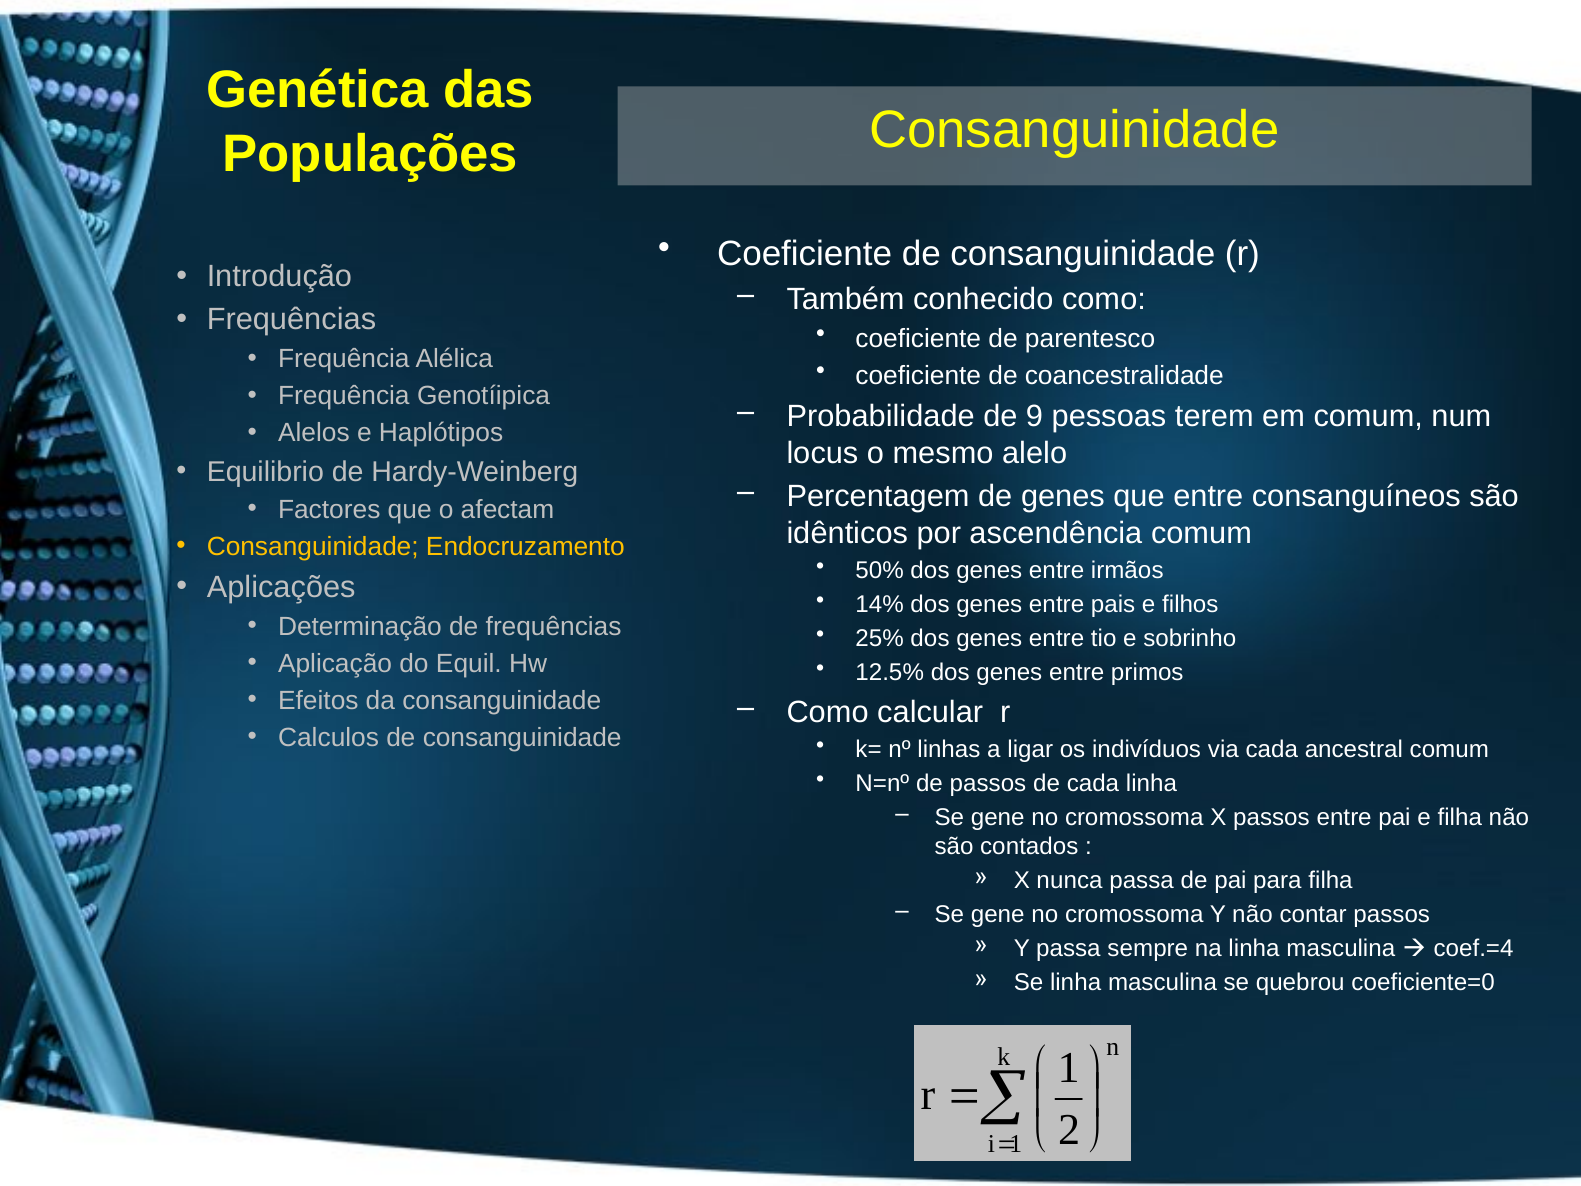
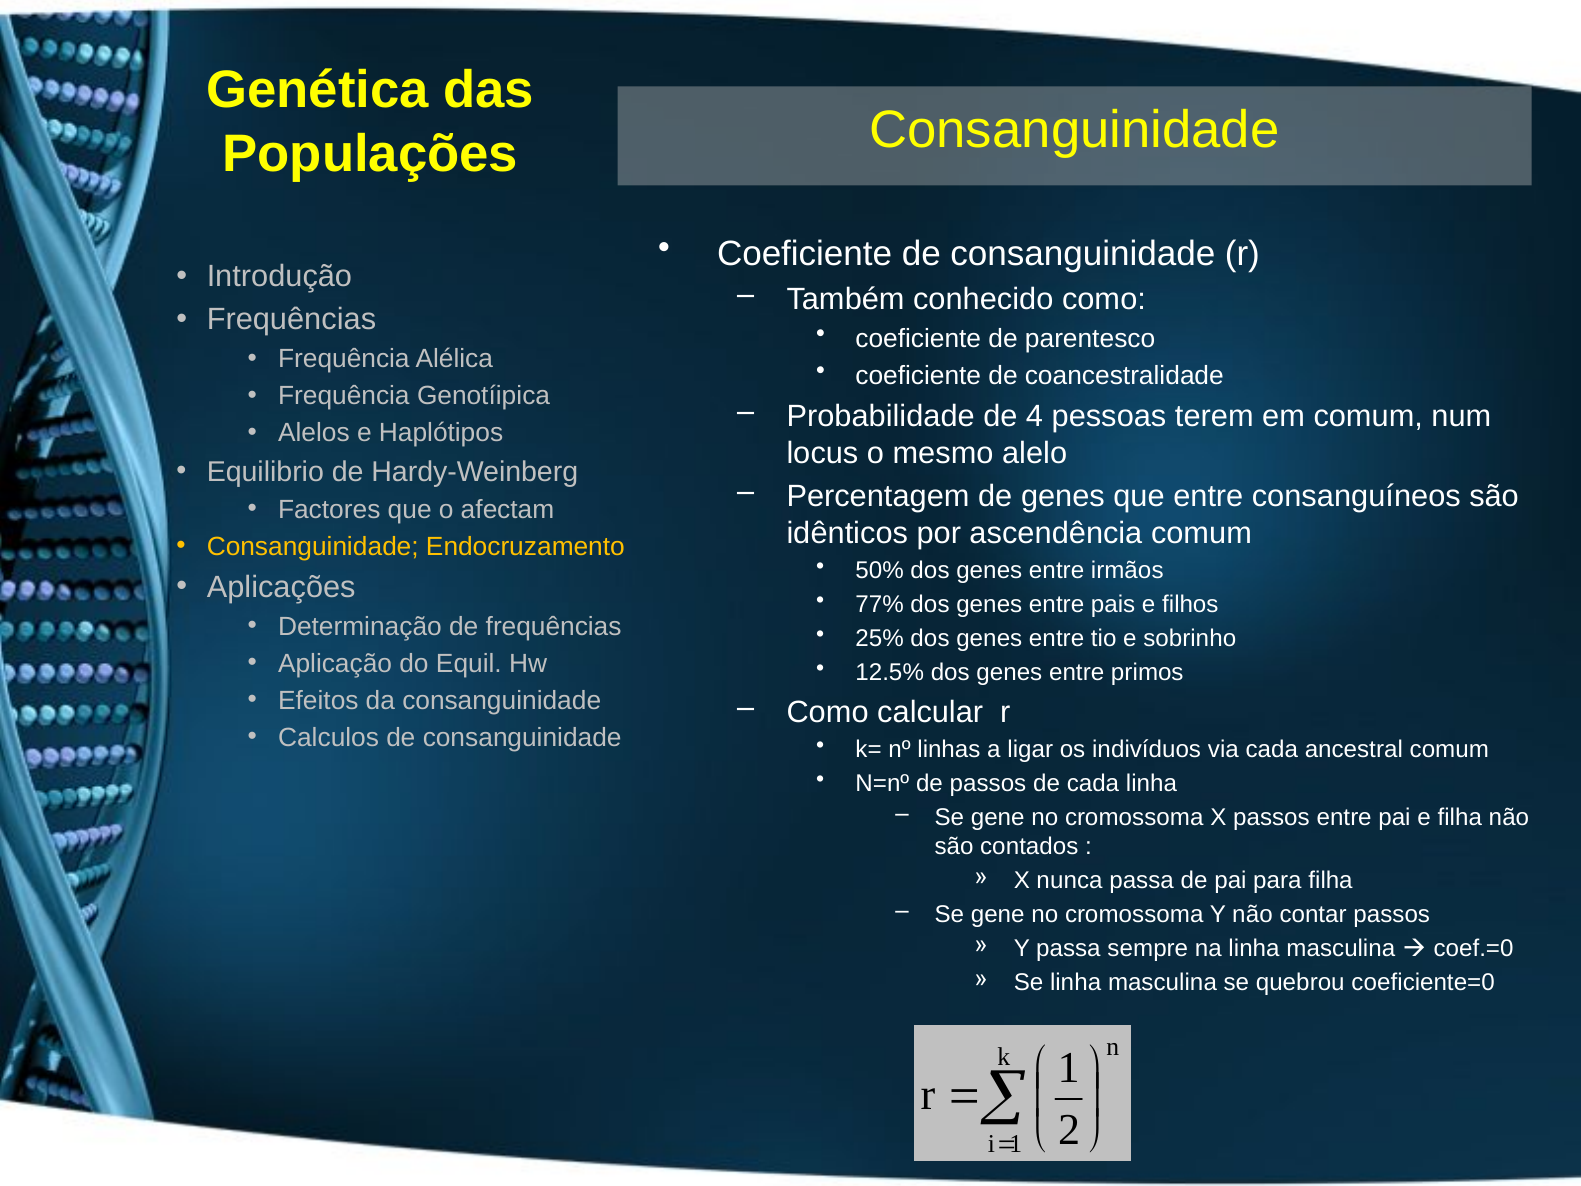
9: 9 -> 4
14%: 14% -> 77%
coef.=4: coef.=4 -> coef.=0
